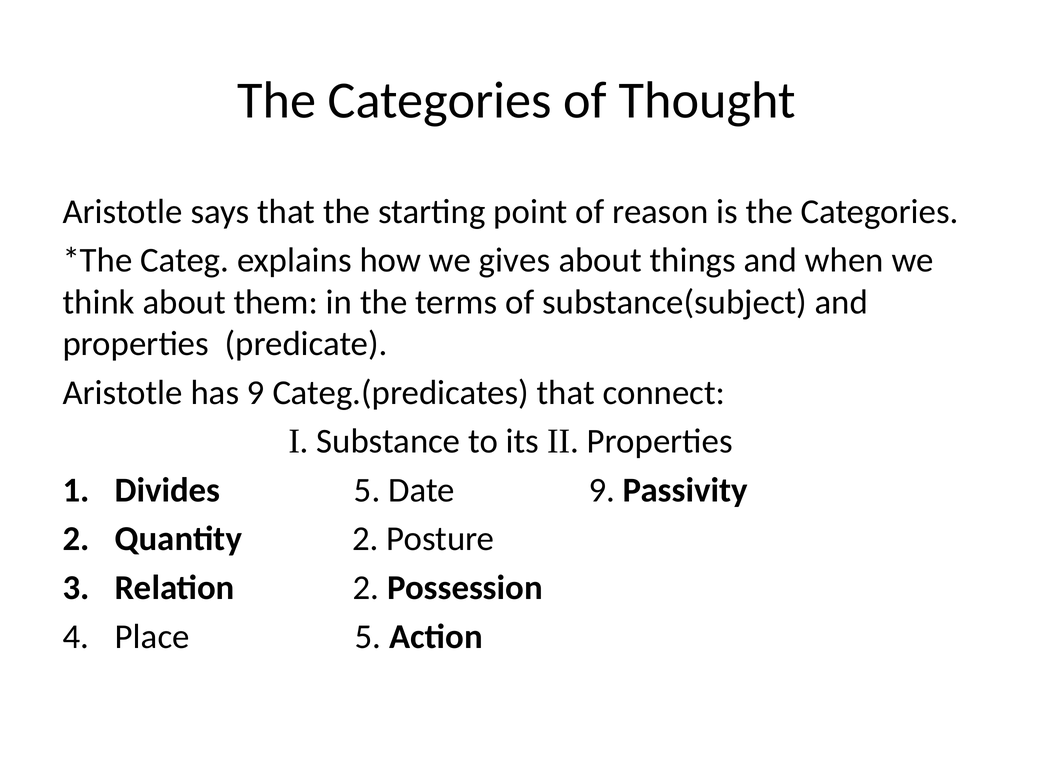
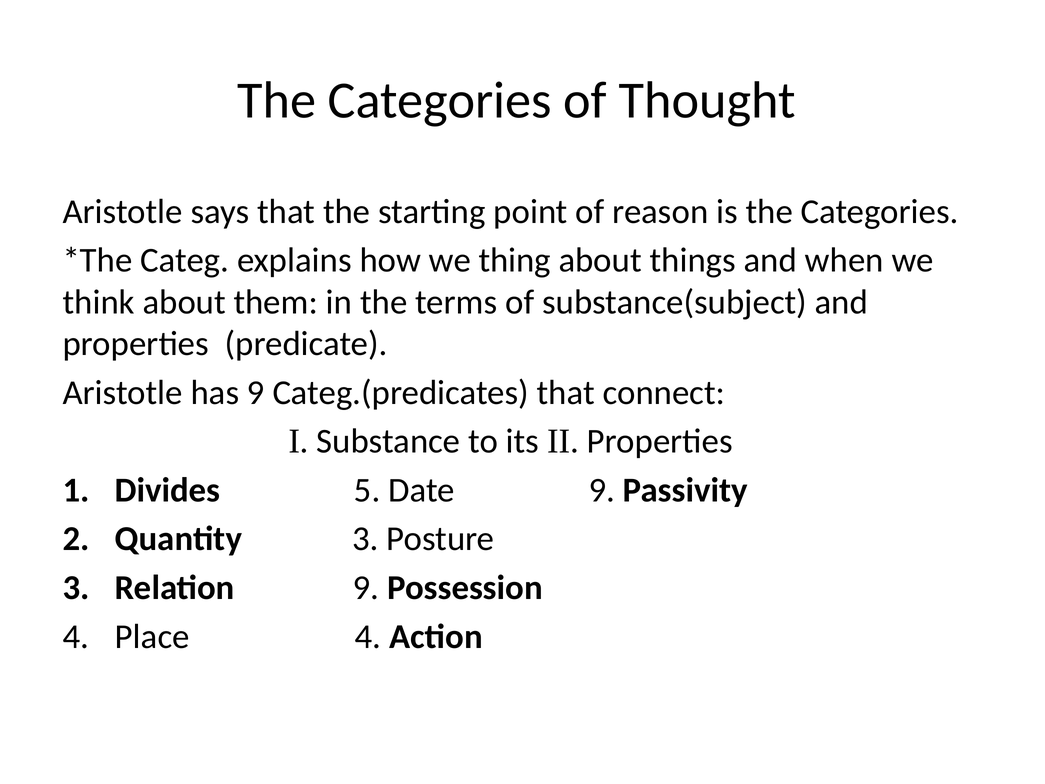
gives: gives -> thing
Quantity 2: 2 -> 3
Relation 2: 2 -> 9
Place 5: 5 -> 4
